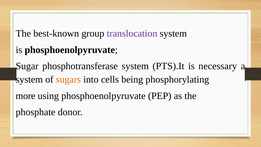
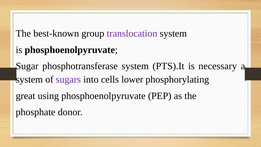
sugars colour: orange -> purple
being: being -> lower
more: more -> great
